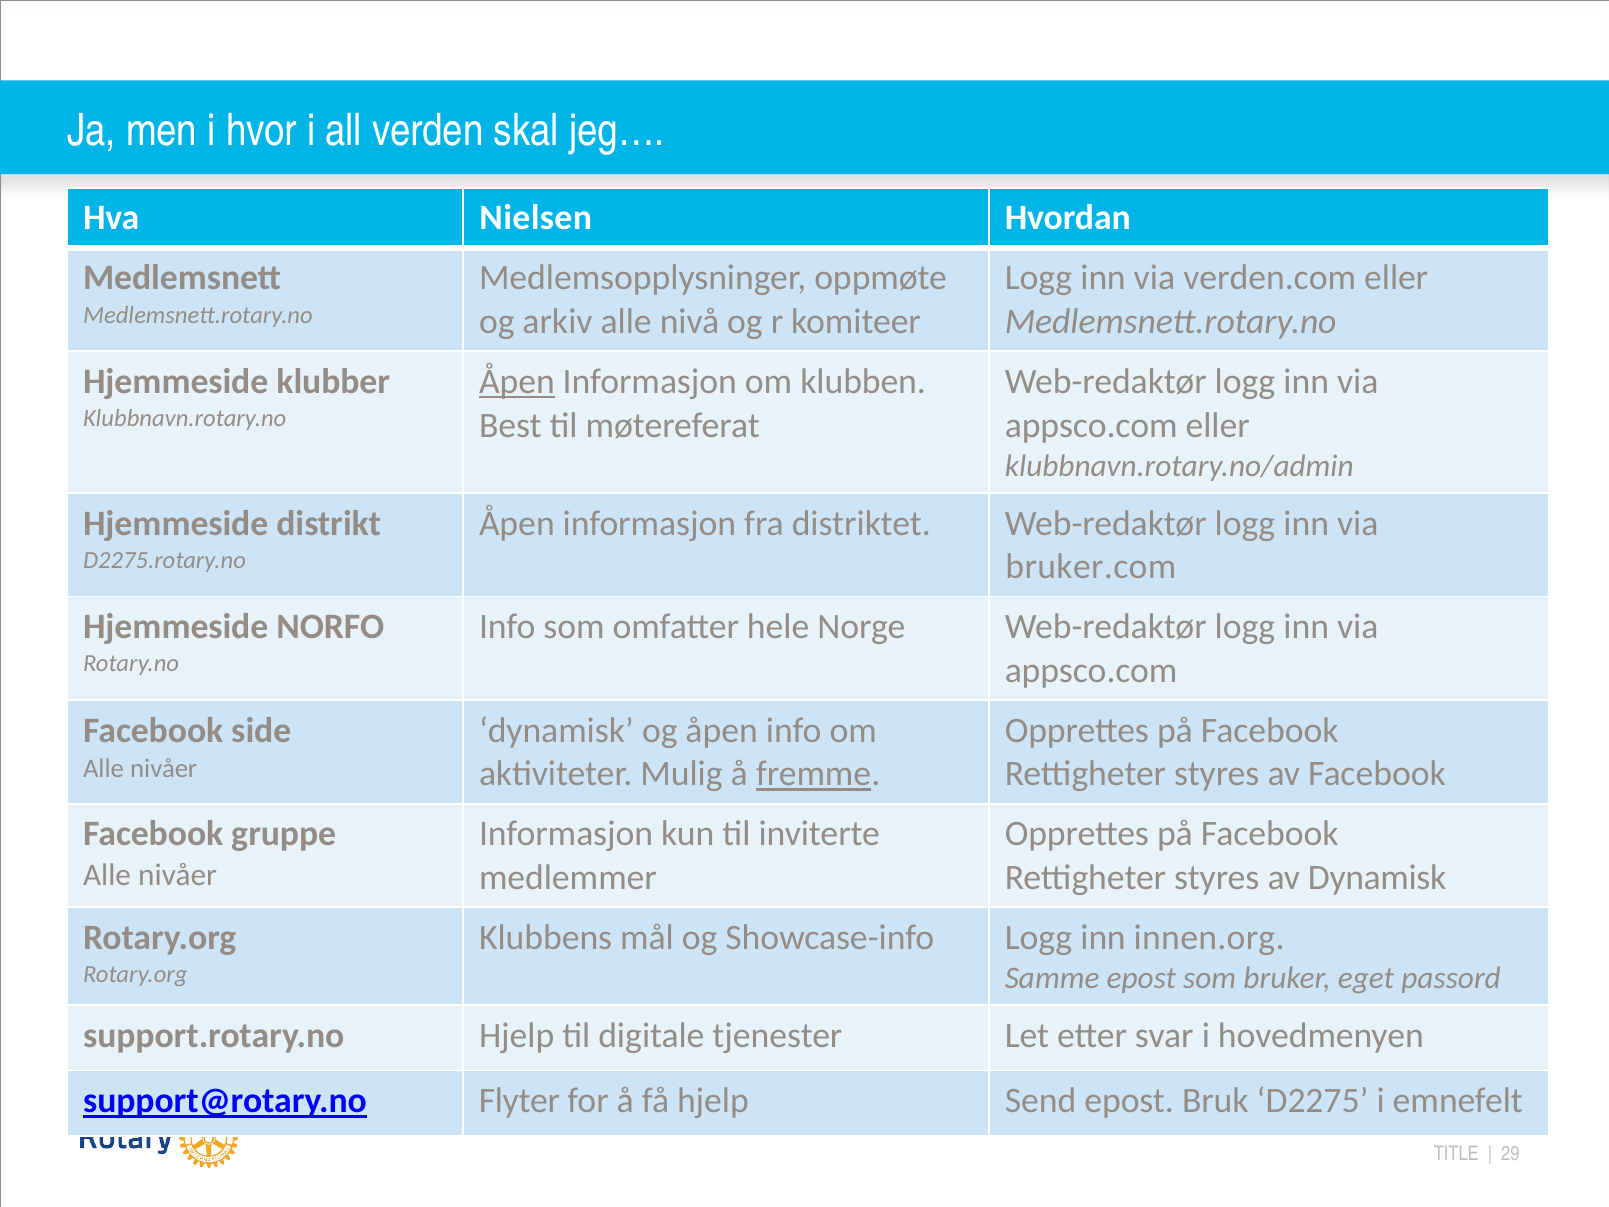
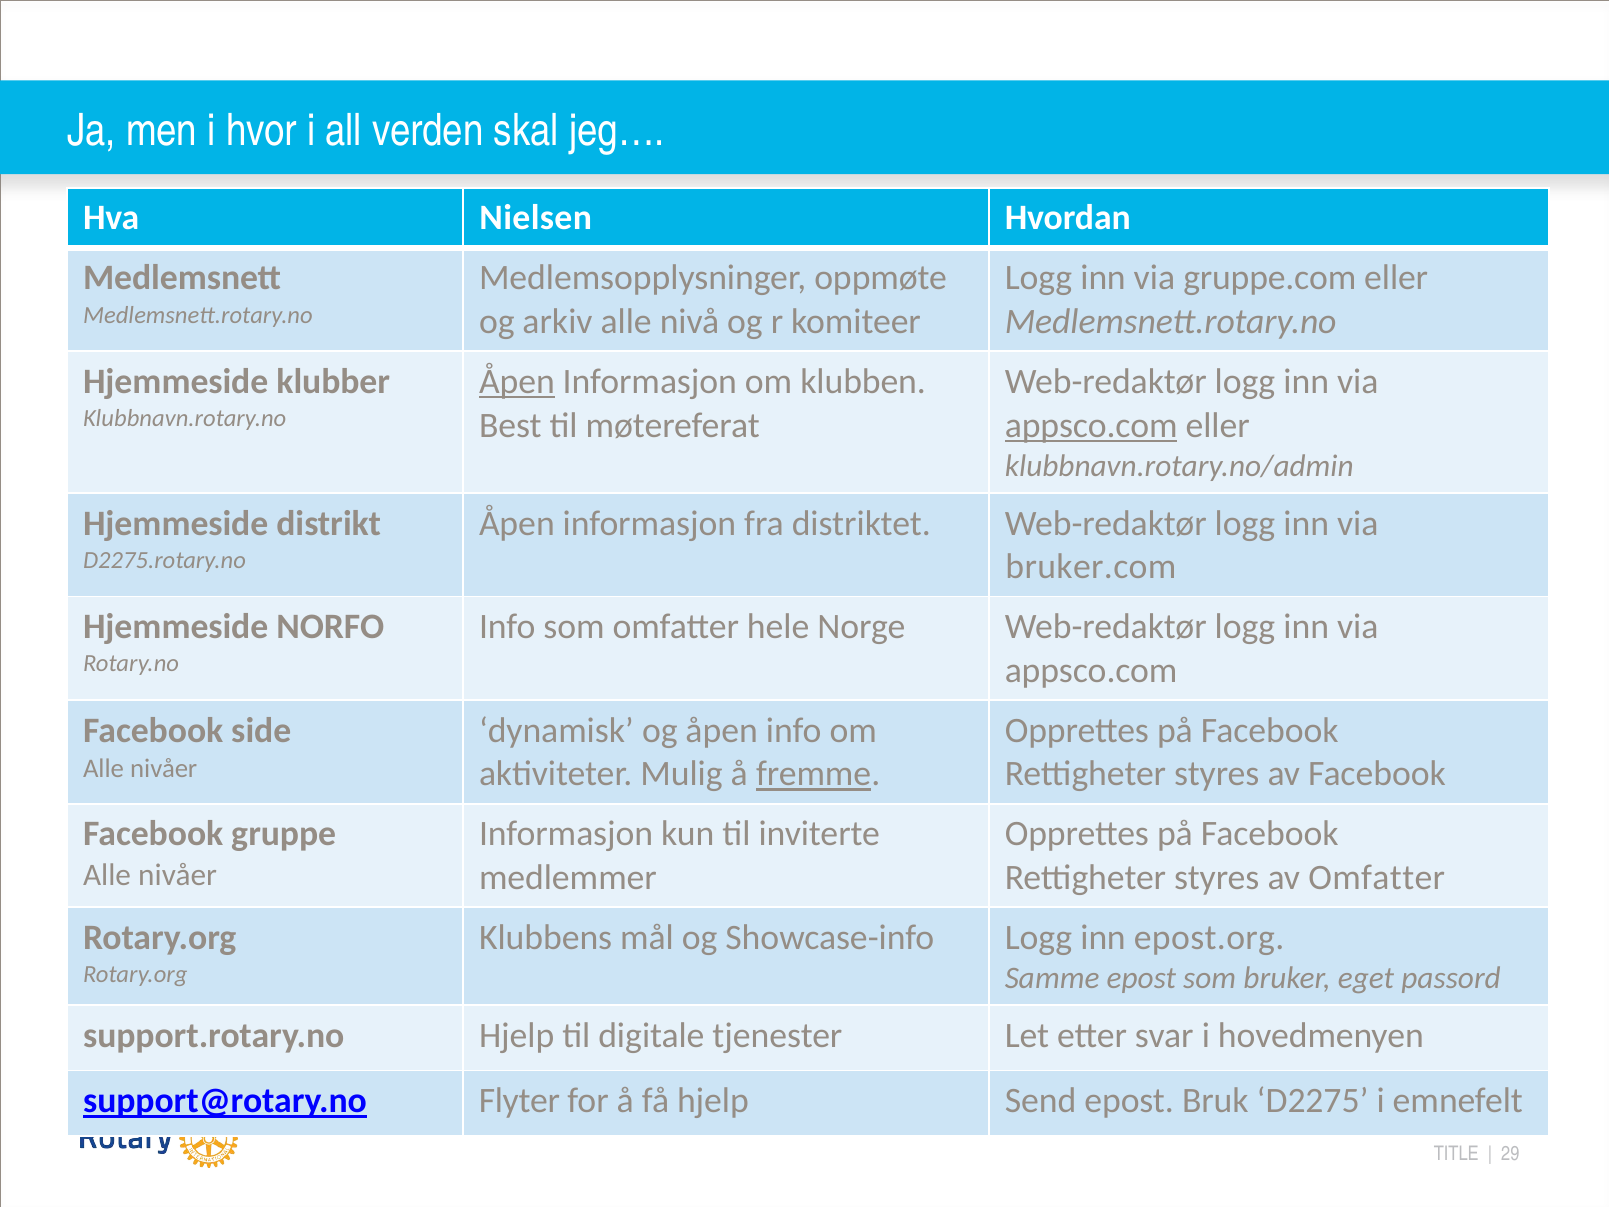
verden.com: verden.com -> gruppe.com
appsco.com at (1091, 425) underline: none -> present
av Dynamisk: Dynamisk -> Omfatter
innen.org: innen.org -> epost.org
